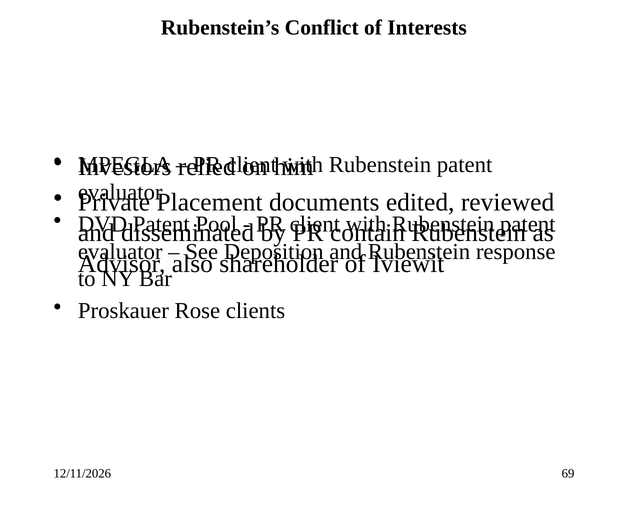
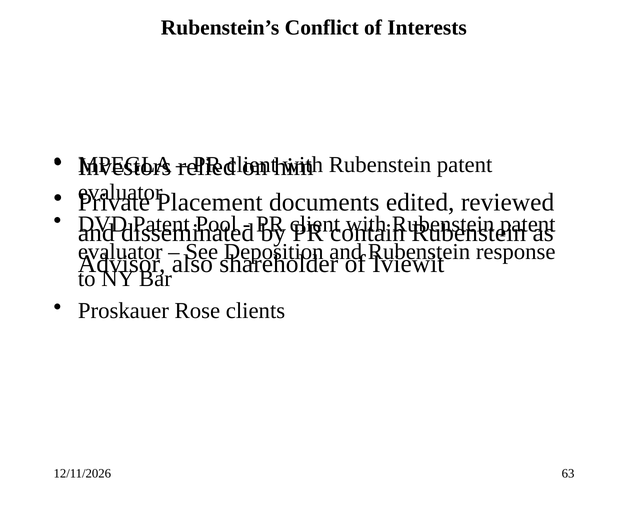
69: 69 -> 63
